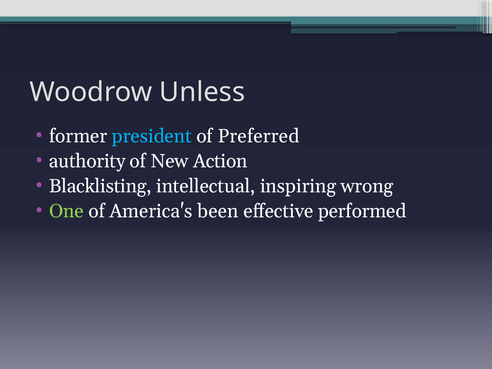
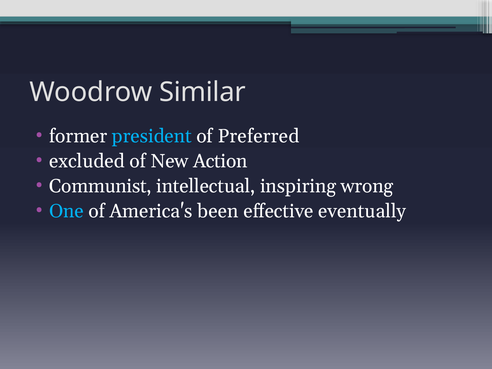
Unless: Unless -> Similar
authority: authority -> excluded
Blacklisting: Blacklisting -> Communist
One colour: light green -> light blue
performed: performed -> eventually
